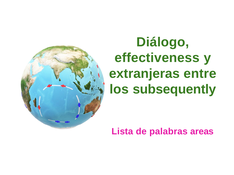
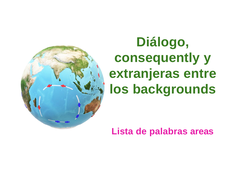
effectiveness: effectiveness -> consequently
subsequently: subsequently -> backgrounds
